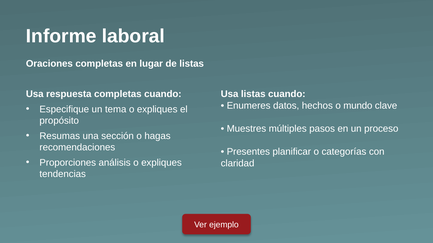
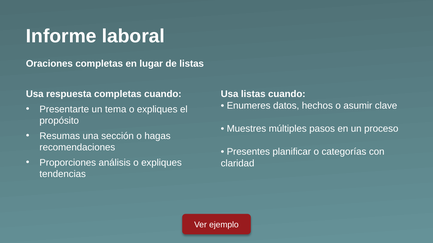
mundo: mundo -> asumir
Especifique: Especifique -> Presentarte
